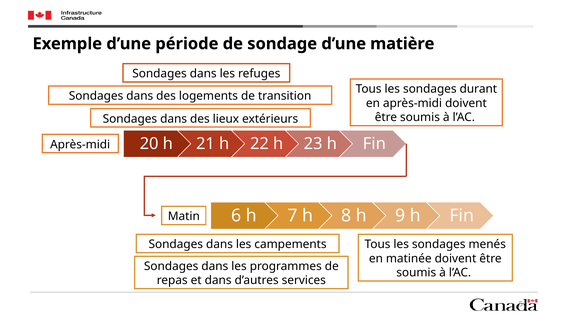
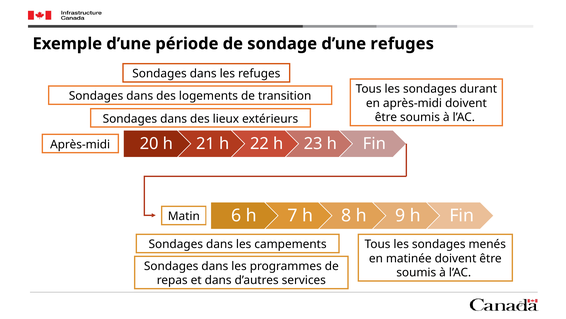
d’une matière: matière -> refuges
